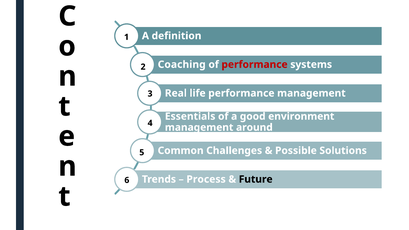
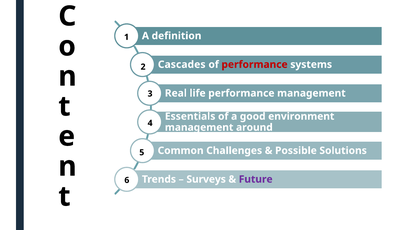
Coaching: Coaching -> Cascades
Process: Process -> Surveys
Future colour: black -> purple
